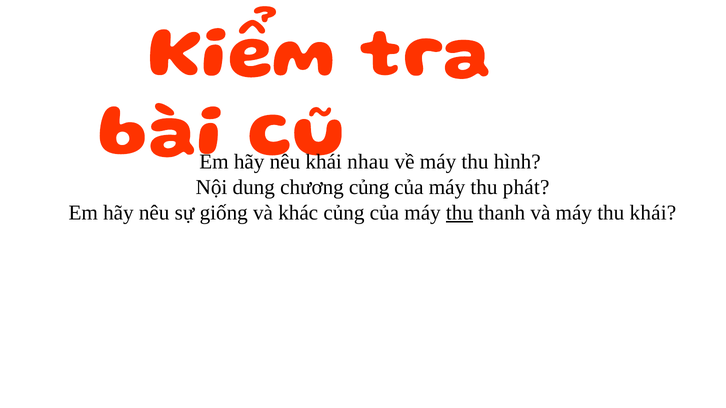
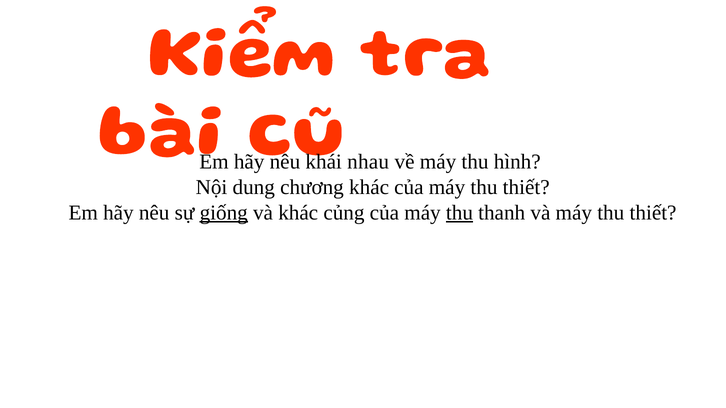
chương củng: củng -> khác
của máy thu phát: phát -> thiết
giống underline: none -> present
và máy thu khái: khái -> thiết
